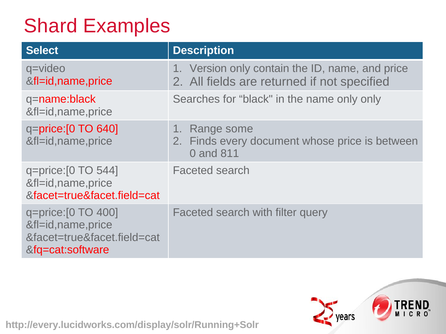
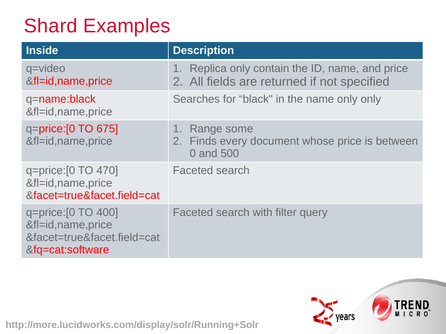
Select: Select -> Inside
Version: Version -> Replica
640: 640 -> 675
811: 811 -> 500
544: 544 -> 470
http://every.lucidworks.com/display/solr/Running+Solr: http://every.lucidworks.com/display/solr/Running+Solr -> http://more.lucidworks.com/display/solr/Running+Solr
